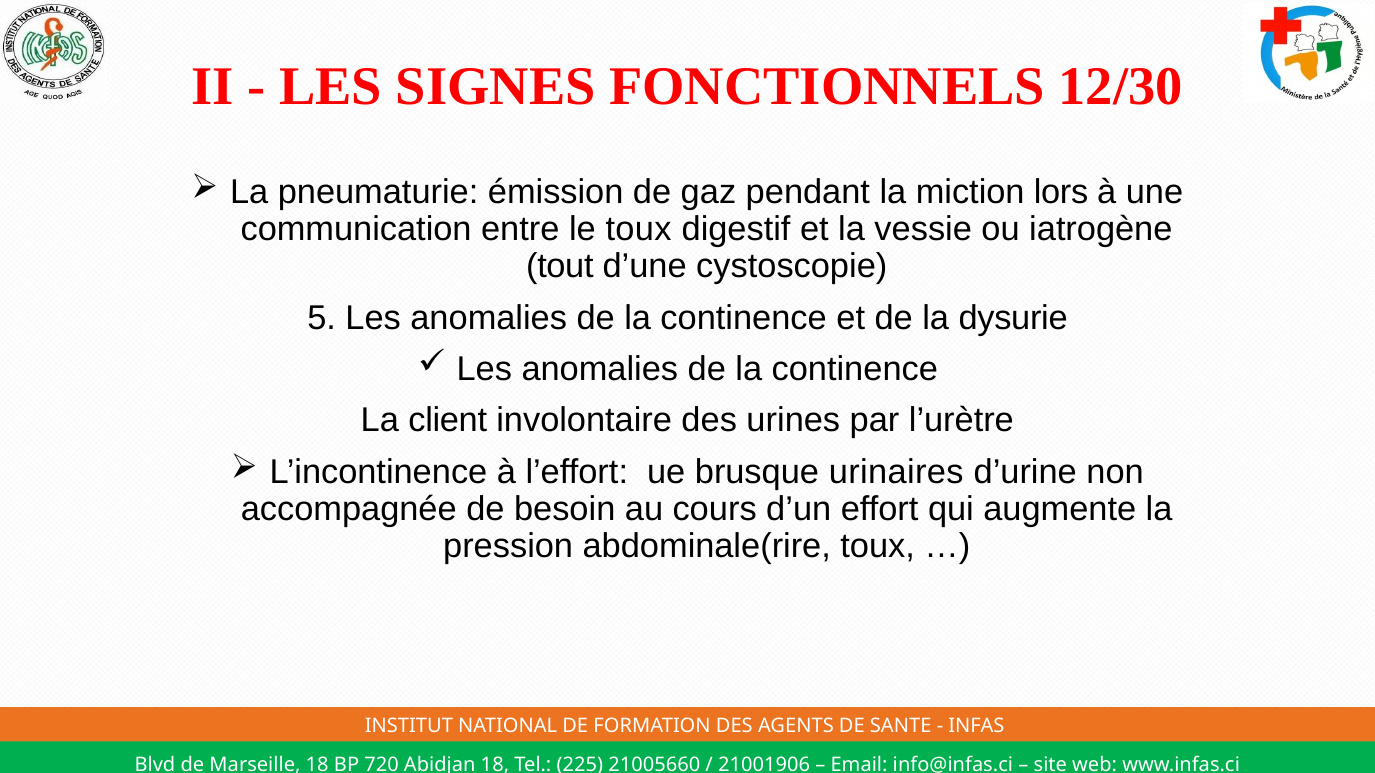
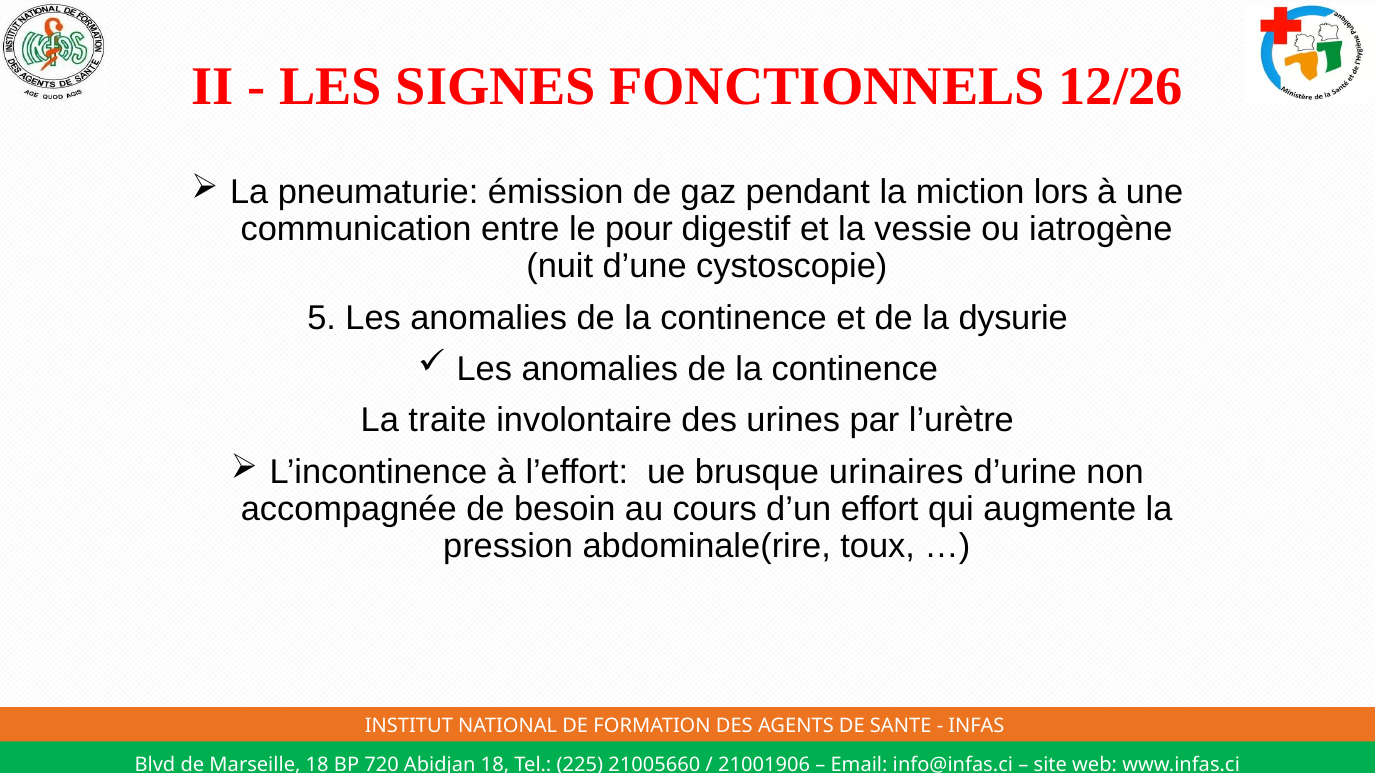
12/30: 12/30 -> 12/26
le toux: toux -> pour
tout: tout -> nuit
client: client -> traite
